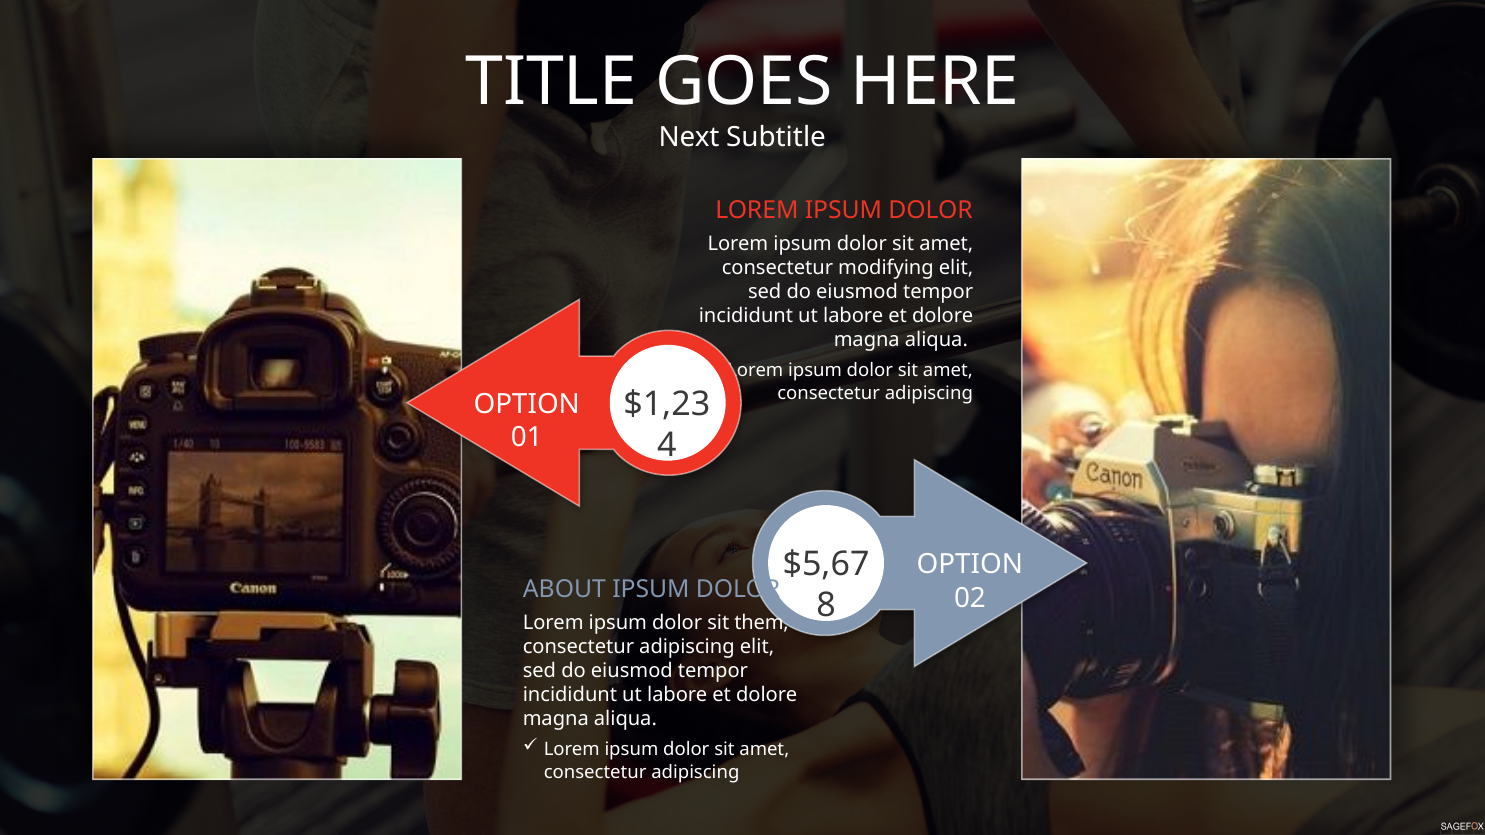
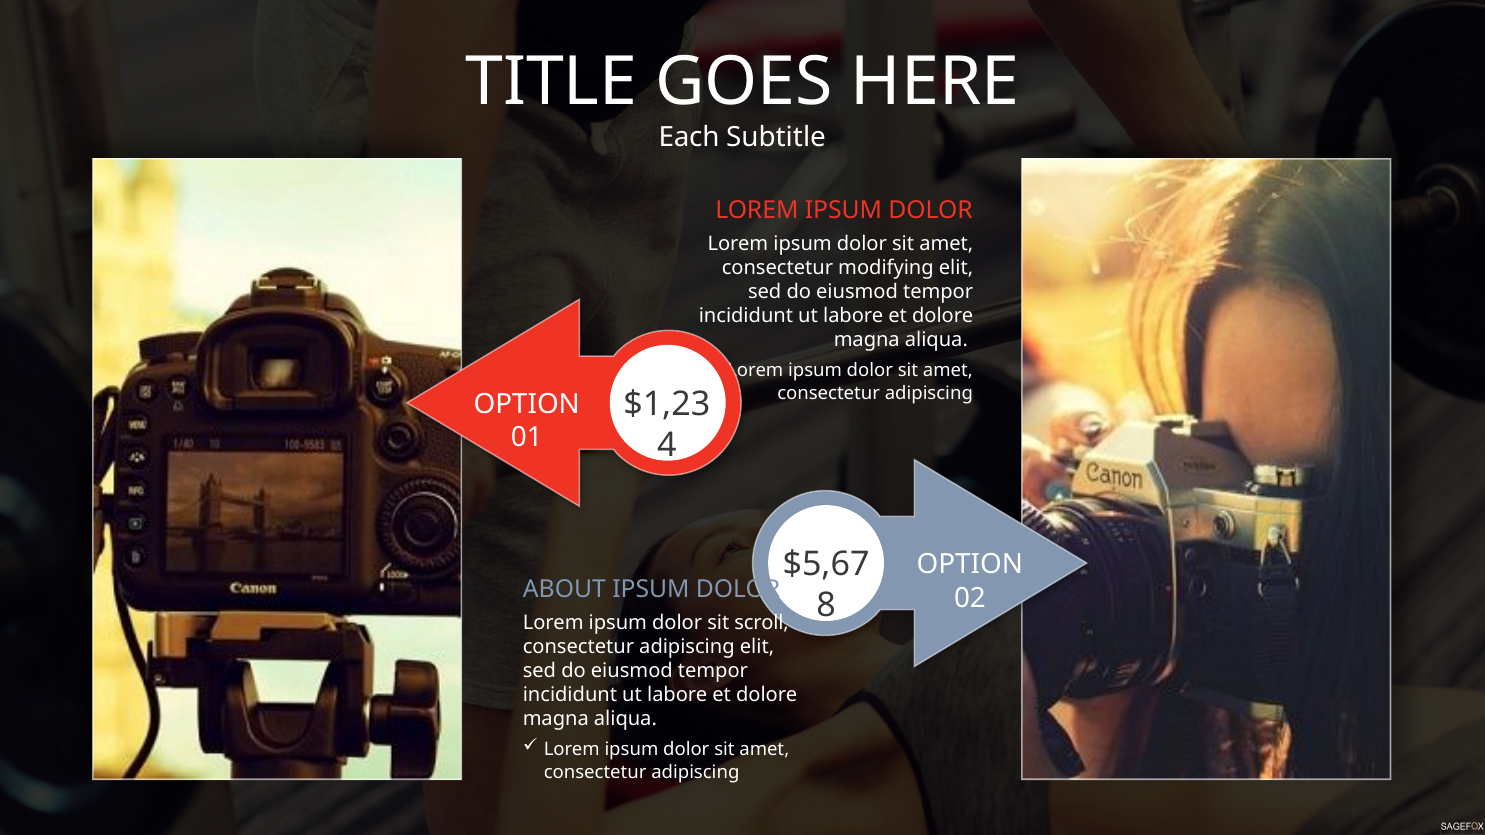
Next: Next -> Each
them: them -> scroll
